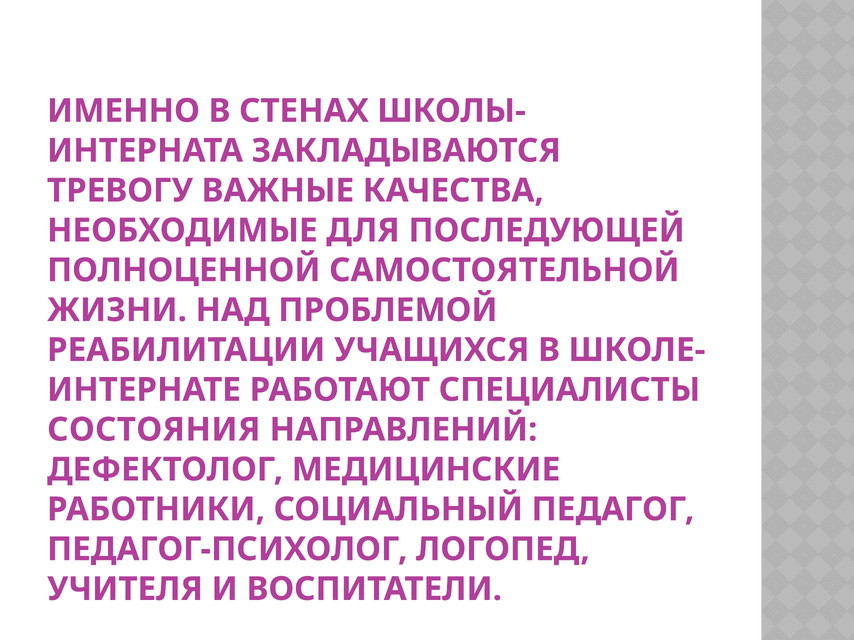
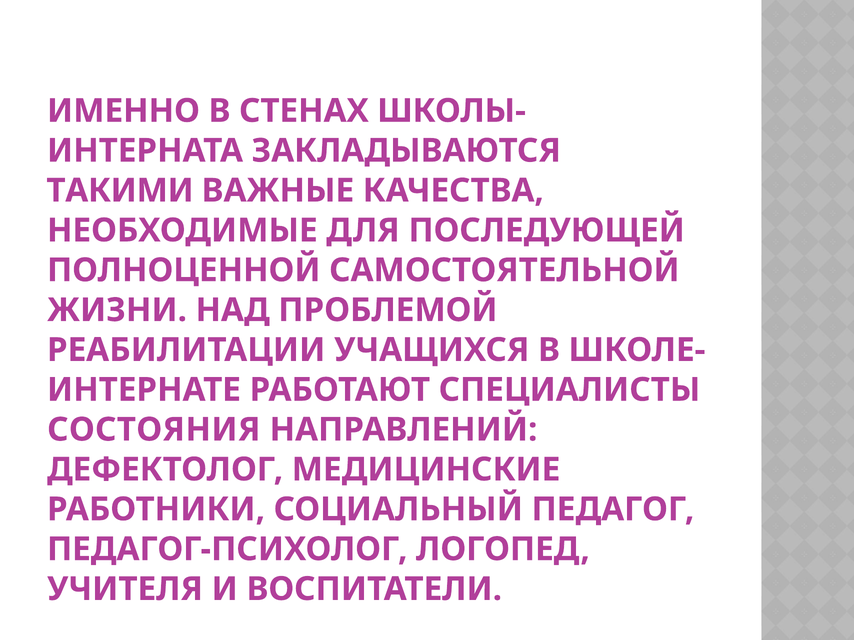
ТРЕВОГУ: ТРЕВОГУ -> ТАКИМИ
